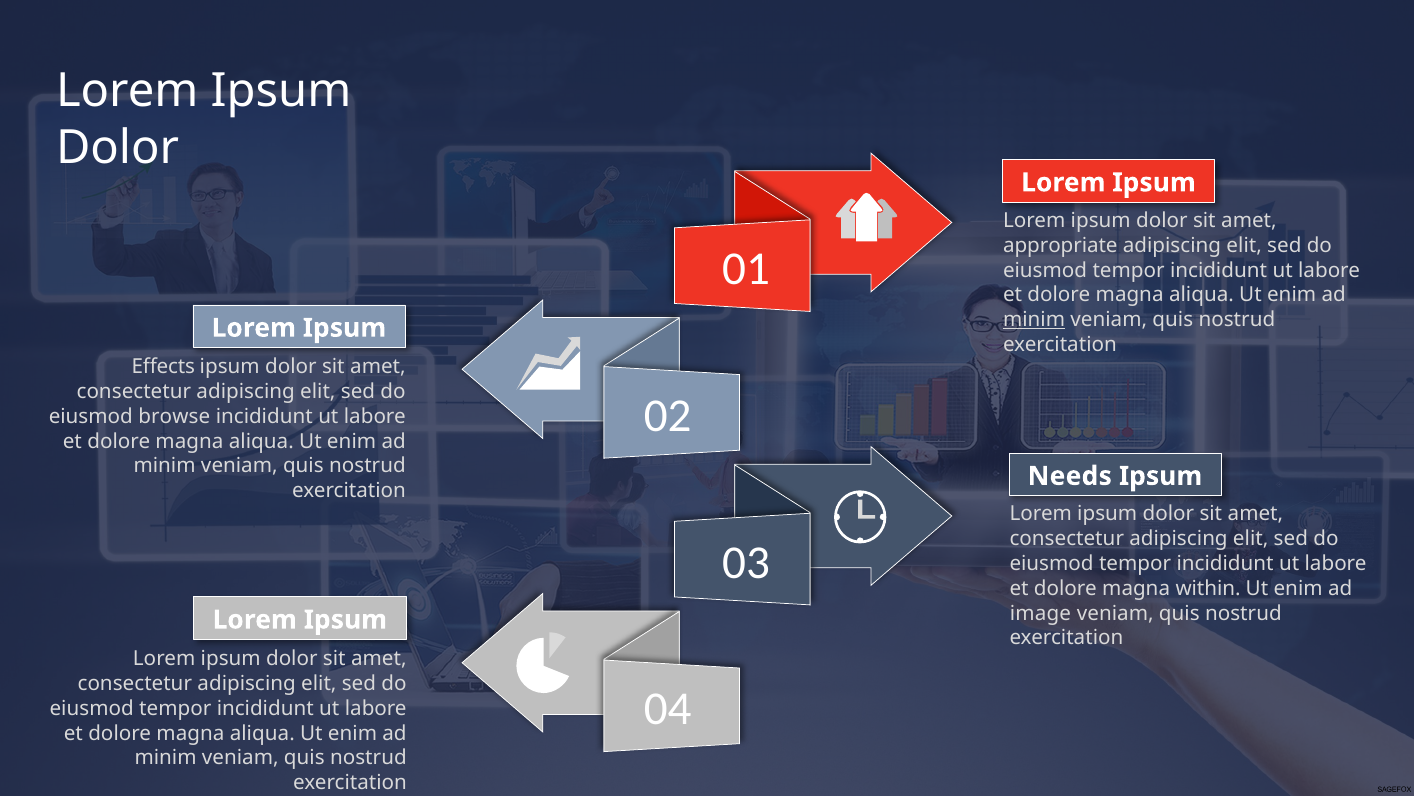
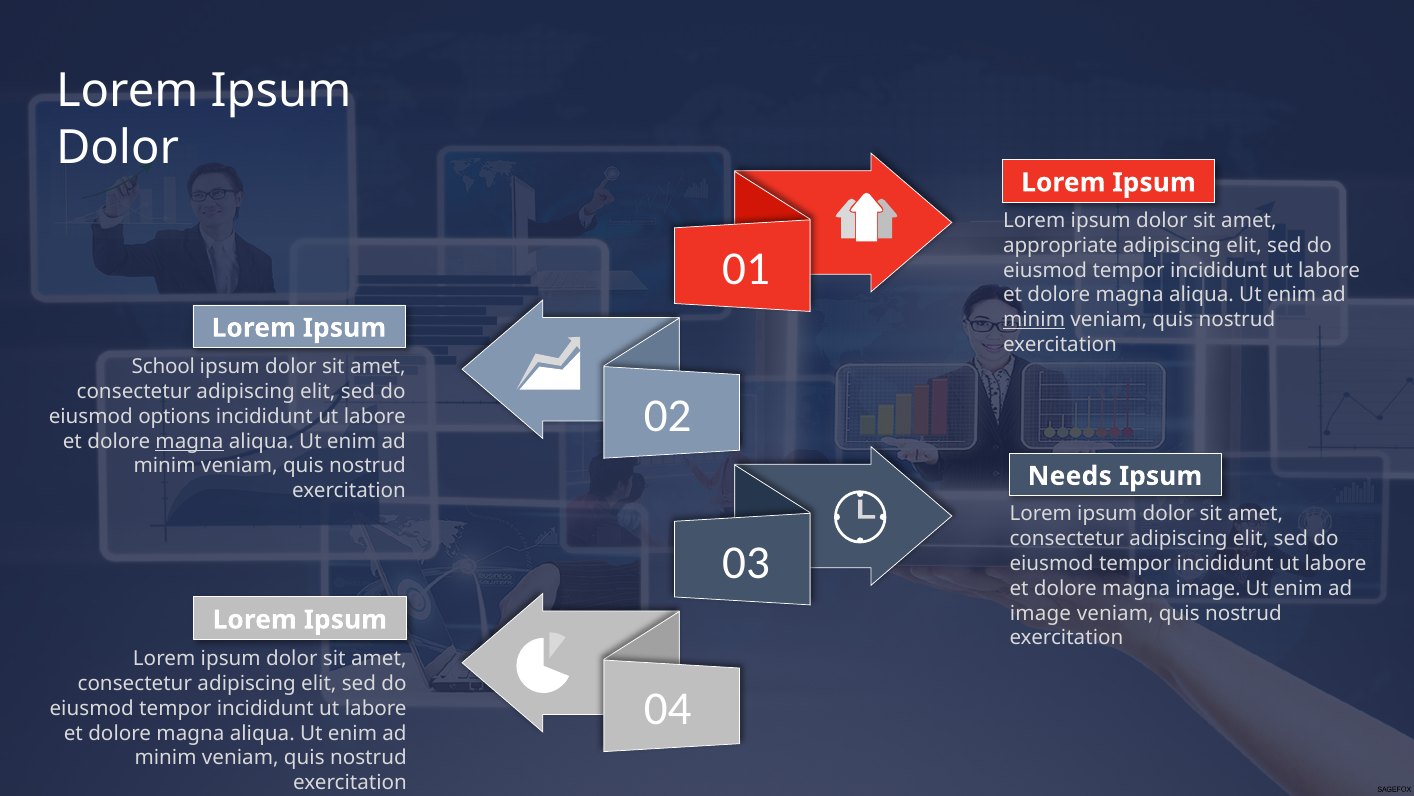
Effects: Effects -> School
browse: browse -> options
magna at (189, 441) underline: none -> present
magna within: within -> image
